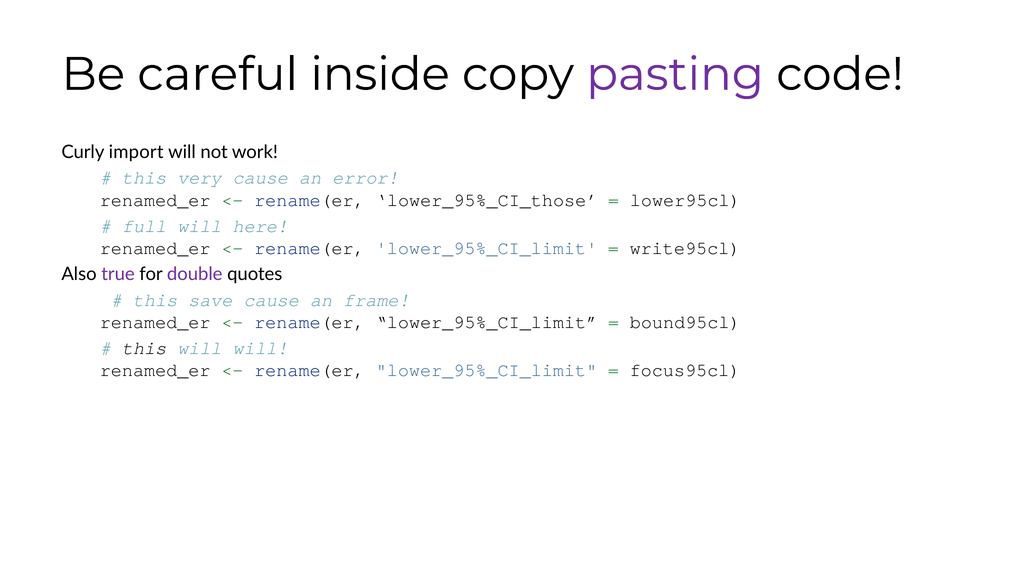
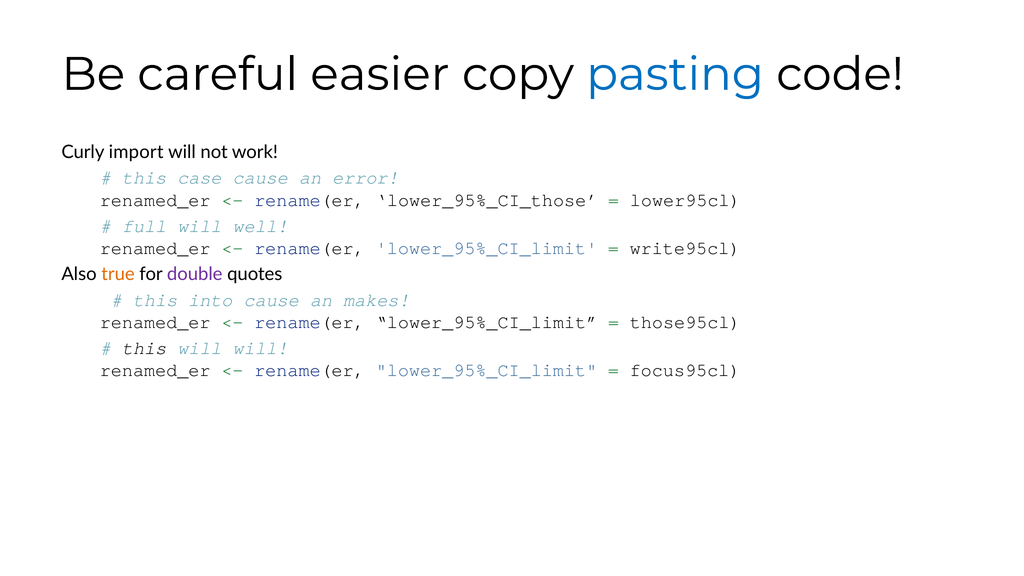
inside: inside -> easier
pasting colour: purple -> blue
very: very -> case
here: here -> well
true colour: purple -> orange
save: save -> into
frame: frame -> makes
bound95cl: bound95cl -> those95cl
